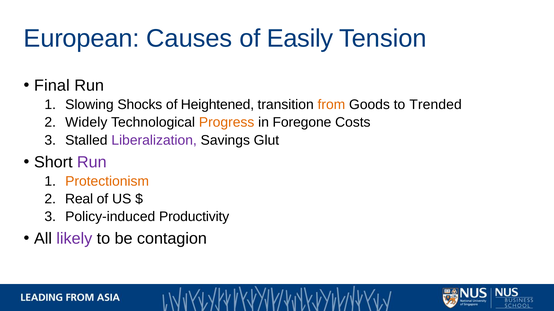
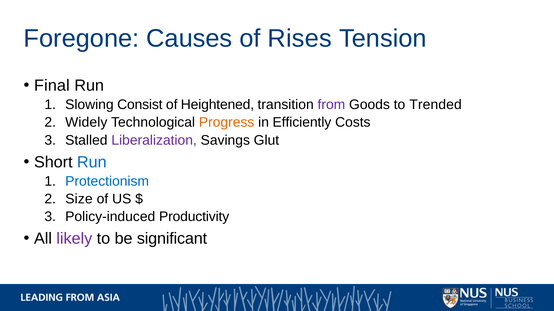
European: European -> Foregone
Easily: Easily -> Rises
Shocks: Shocks -> Consist
from colour: orange -> purple
Foregone: Foregone -> Efficiently
Run at (92, 162) colour: purple -> blue
Protectionism colour: orange -> blue
Real: Real -> Size
contagion: contagion -> significant
